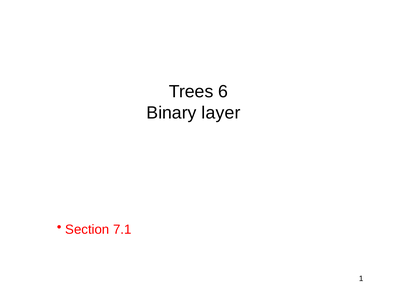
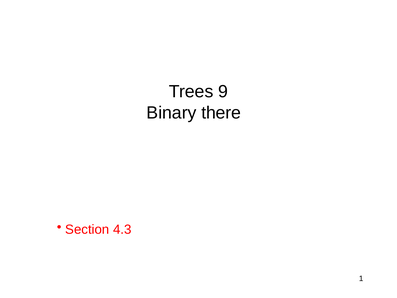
6: 6 -> 9
layer: layer -> there
7.1: 7.1 -> 4.3
